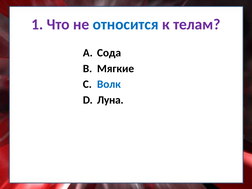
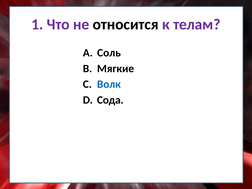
относится colour: blue -> black
Сода: Сода -> Соль
Луна: Луна -> Сода
